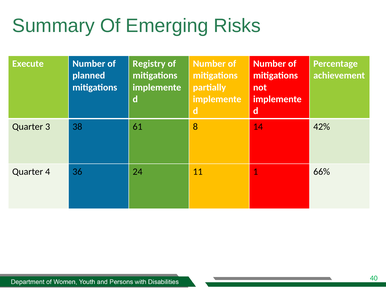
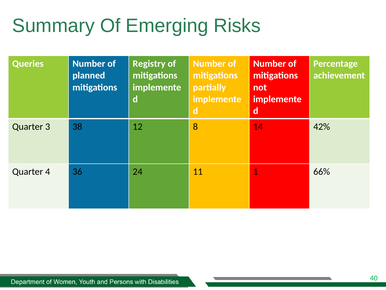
Execute: Execute -> Queries
61: 61 -> 12
